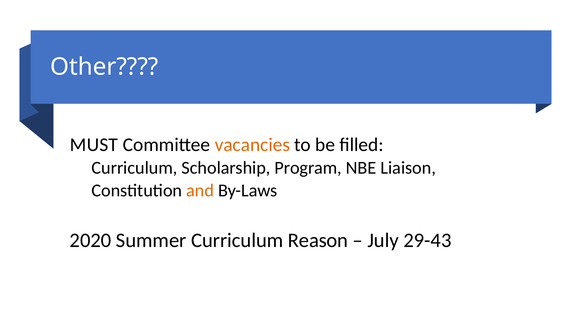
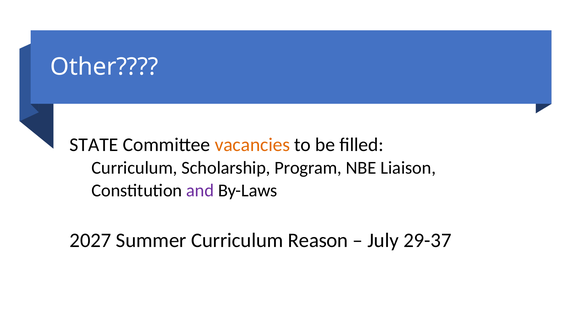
MUST: MUST -> STATE
and colour: orange -> purple
2020: 2020 -> 2027
29-43: 29-43 -> 29-37
